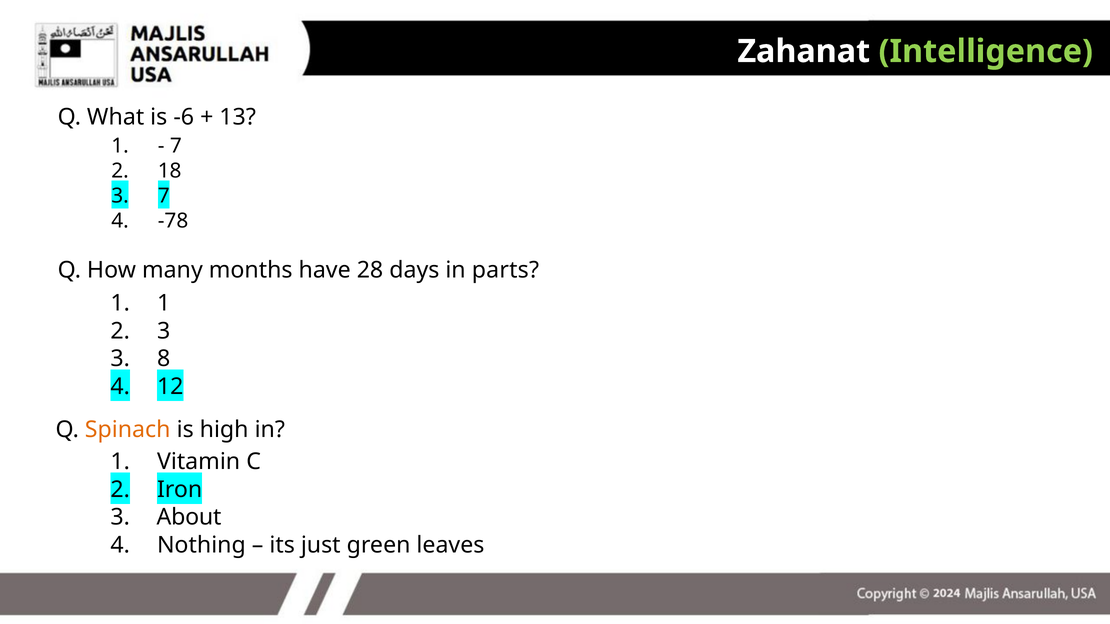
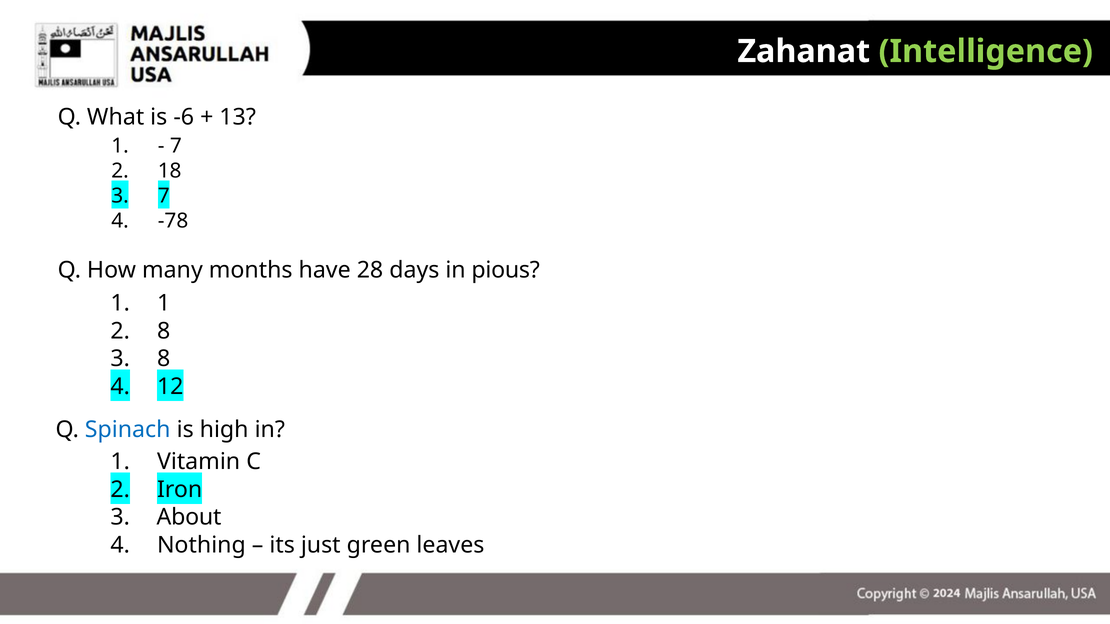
parts: parts -> pious
3 at (164, 331): 3 -> 8
Spinach colour: orange -> blue
